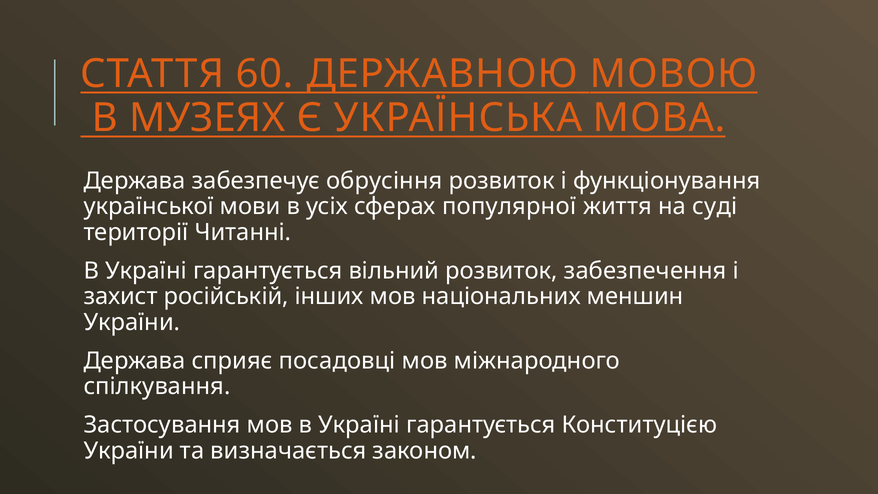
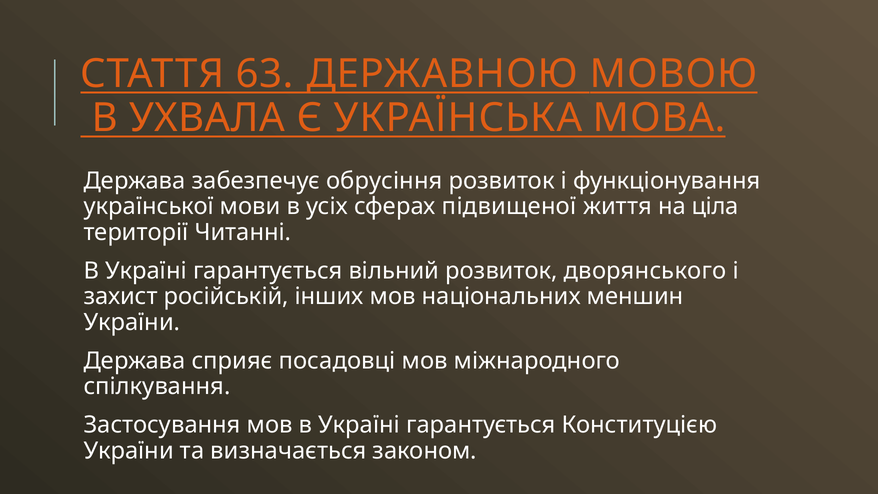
60: 60 -> 63
МУЗЕЯХ: МУЗЕЯХ -> УХВАЛА
популярної: популярної -> підвищеної
суді: суді -> ціла
забезпечення: забезпечення -> дворянського
